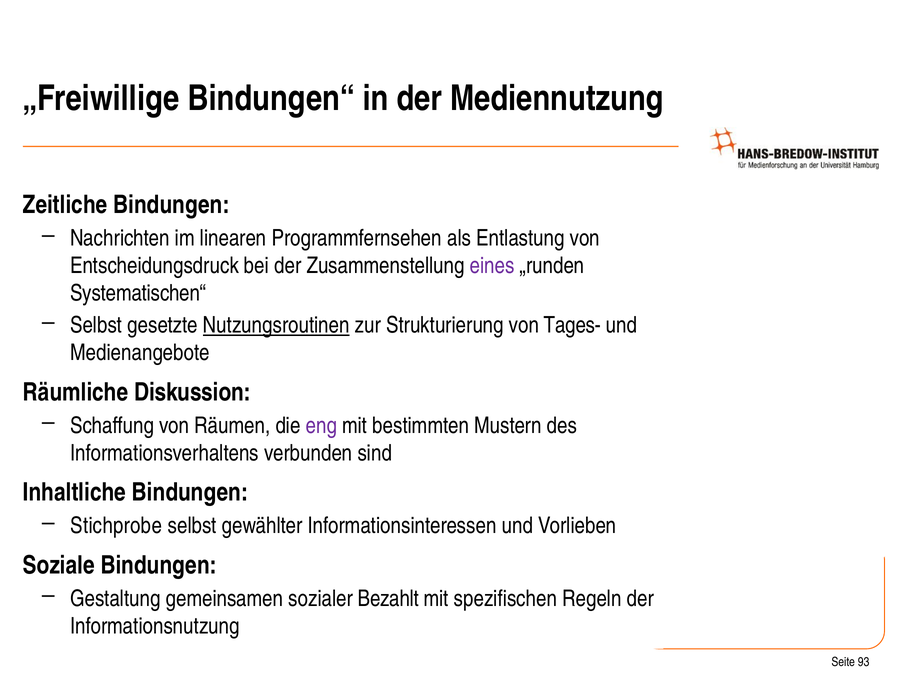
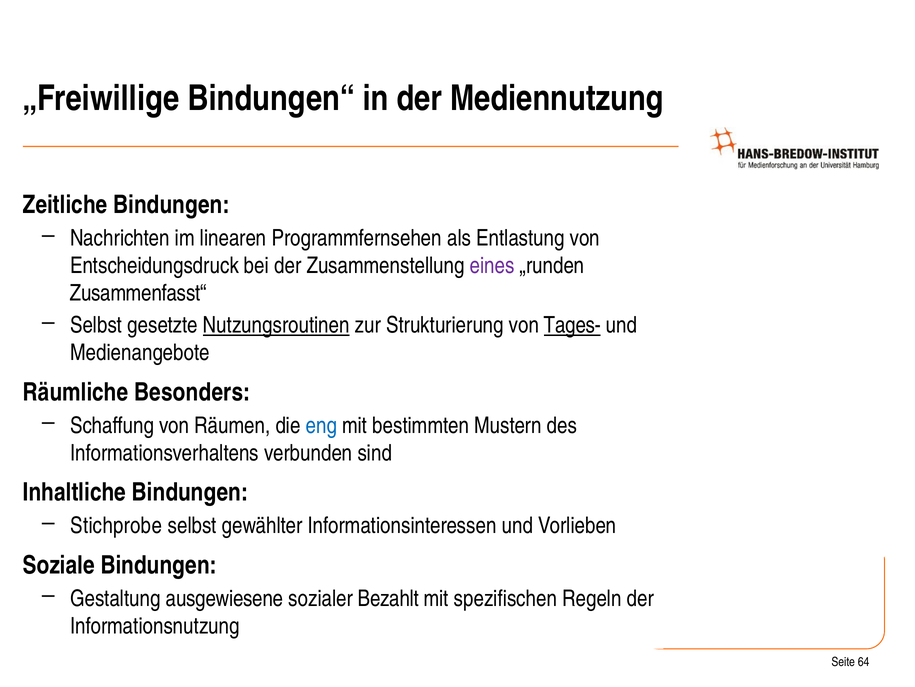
Systematischen“: Systematischen“ -> Zusammenfasst“
Tages- underline: none -> present
Diskussion: Diskussion -> Besonders
eng colour: purple -> blue
gemeinsamen: gemeinsamen -> ausgewiesene
93: 93 -> 64
